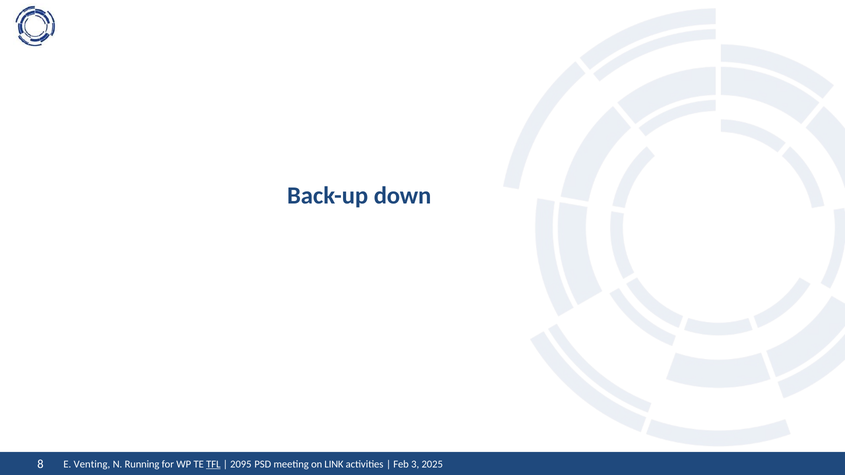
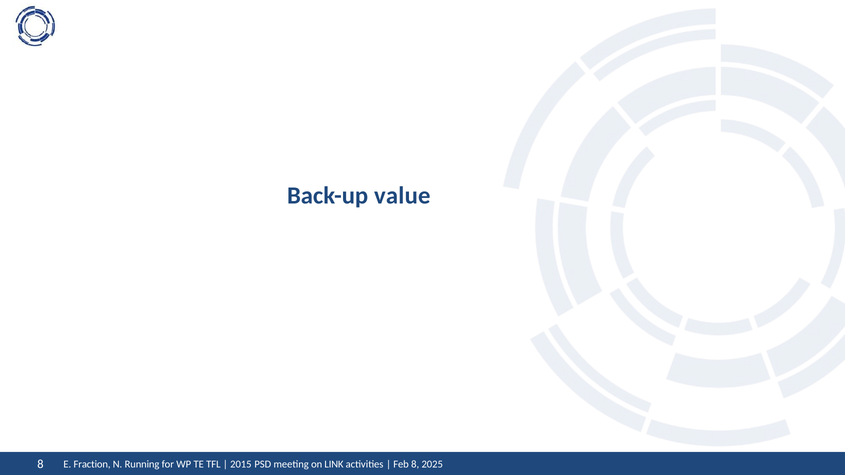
down: down -> value
Venting: Venting -> Fraction
TFL underline: present -> none
2095: 2095 -> 2015
Feb 3: 3 -> 8
